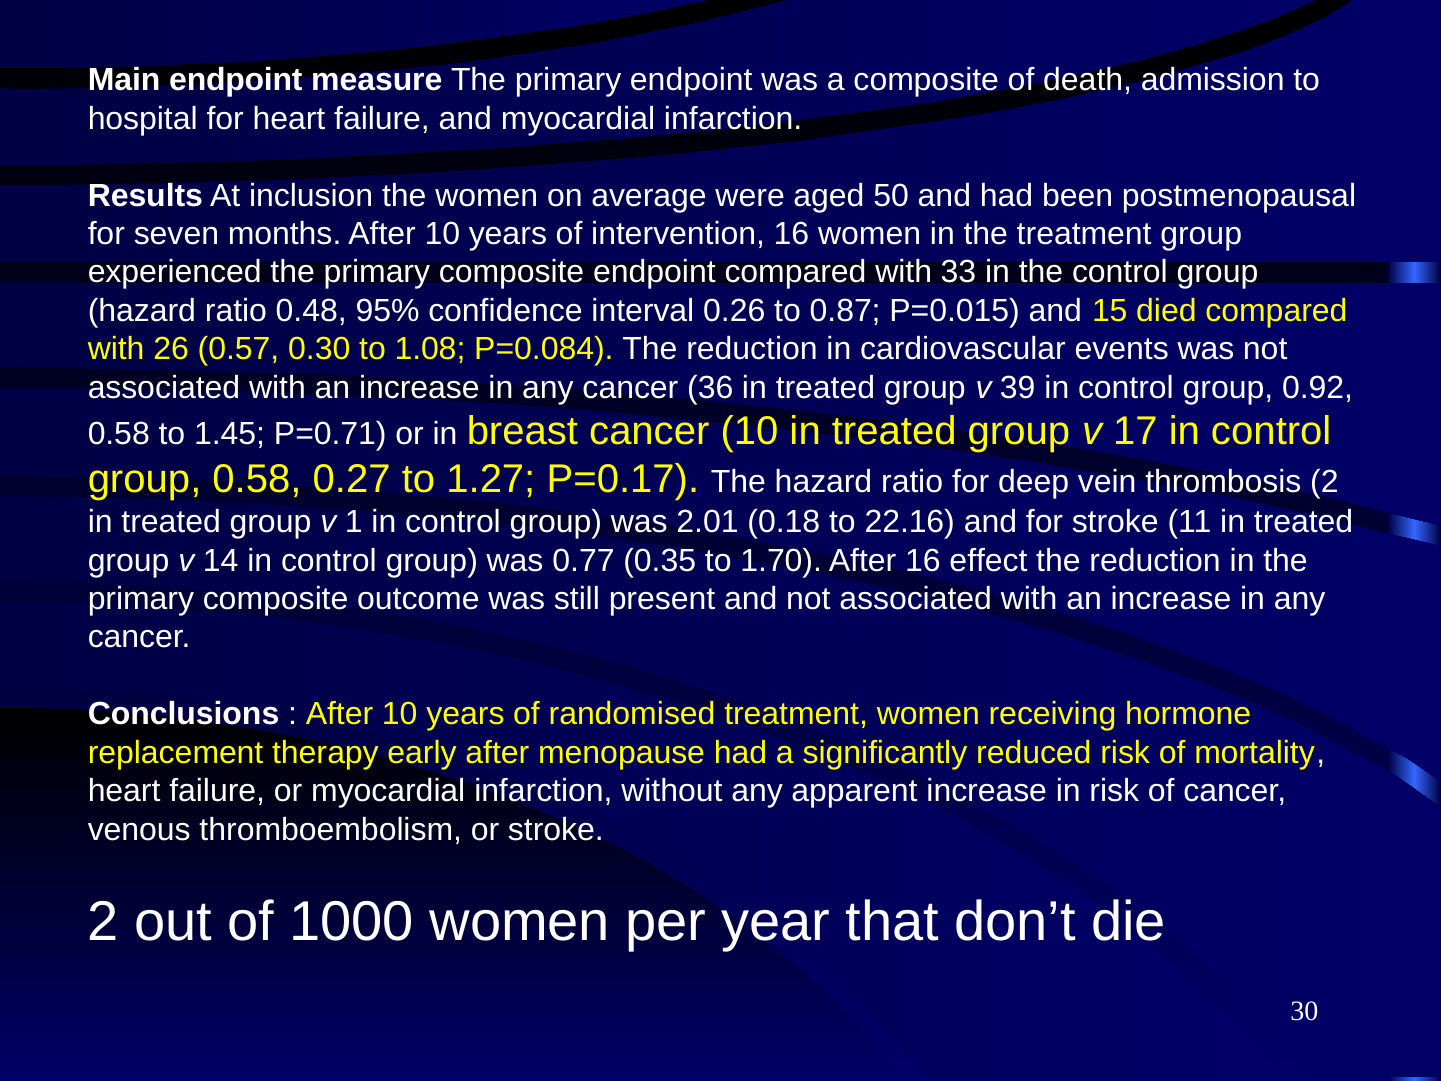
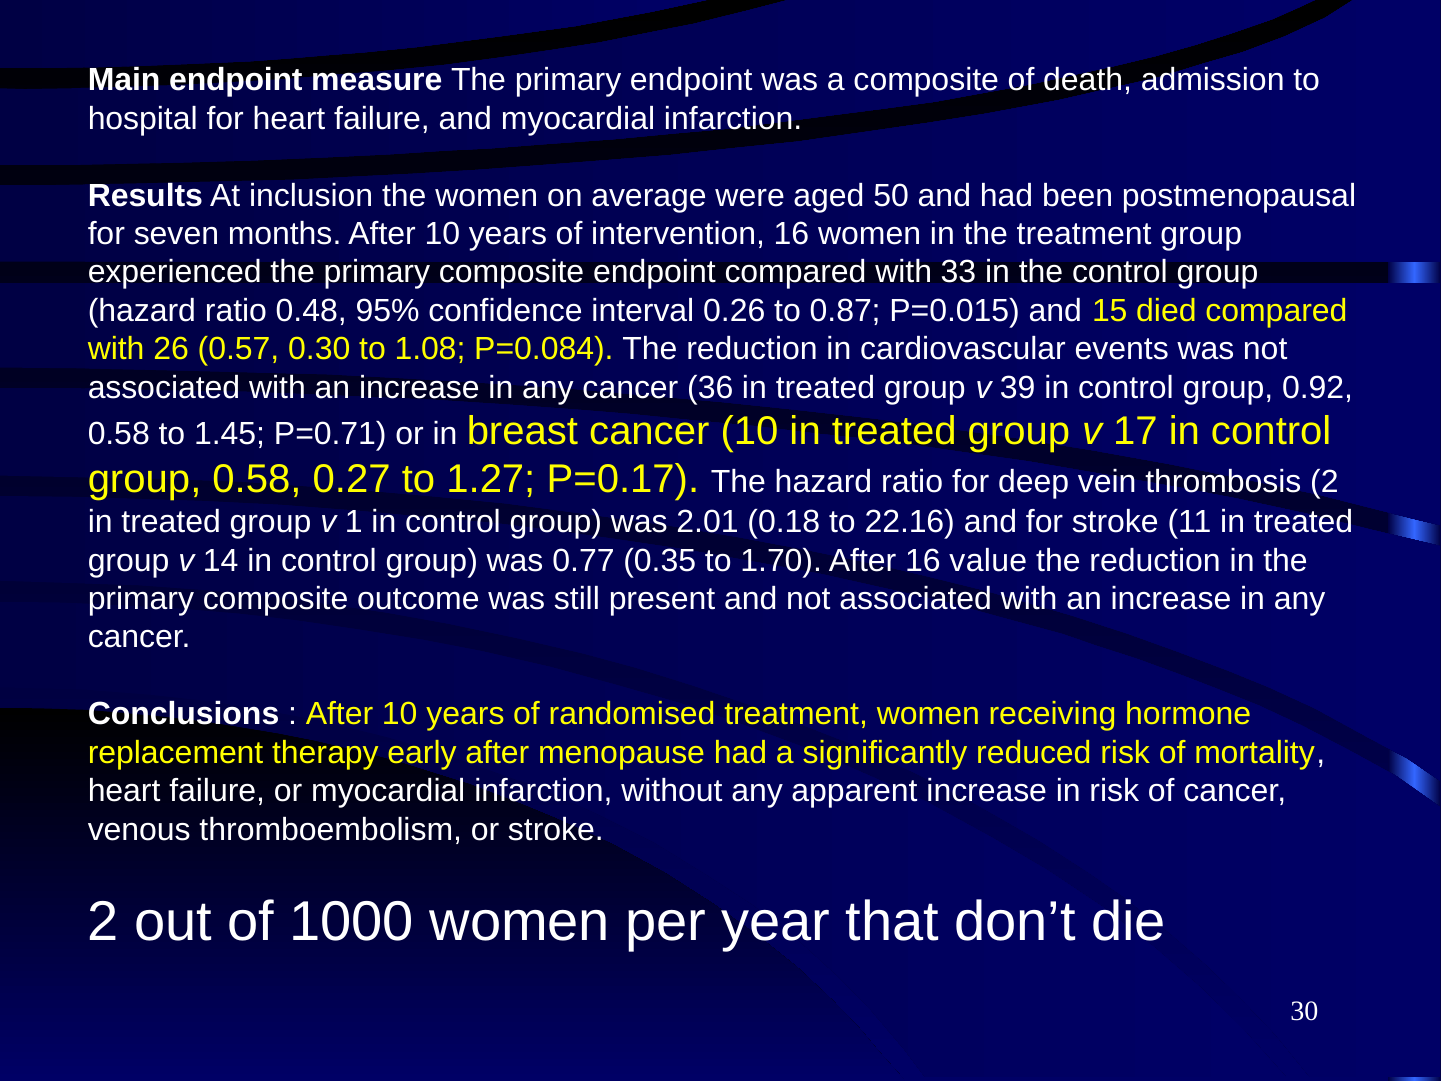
effect: effect -> value
